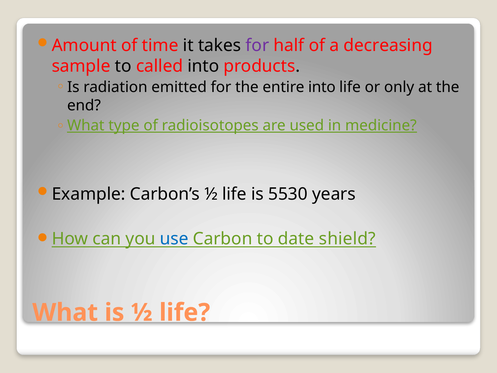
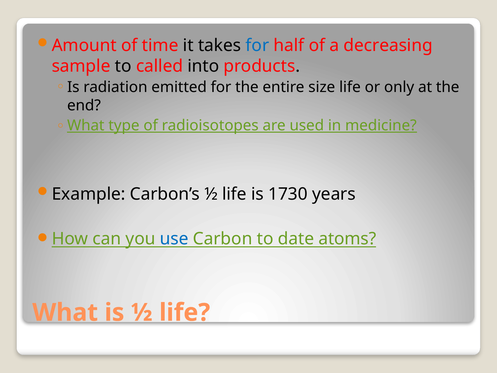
for at (257, 45) colour: purple -> blue
entire into: into -> size
5530: 5530 -> 1730
shield: shield -> atoms
